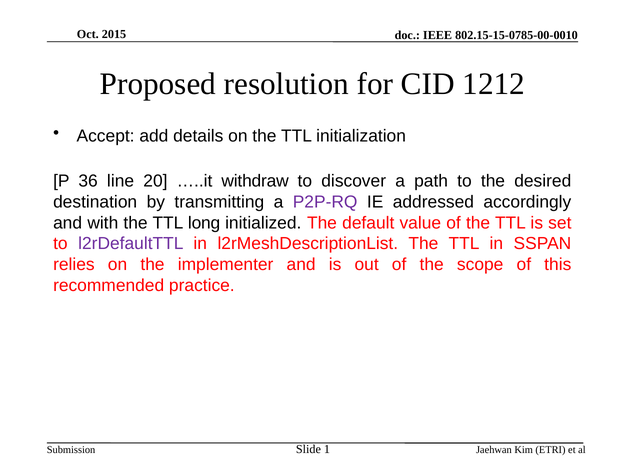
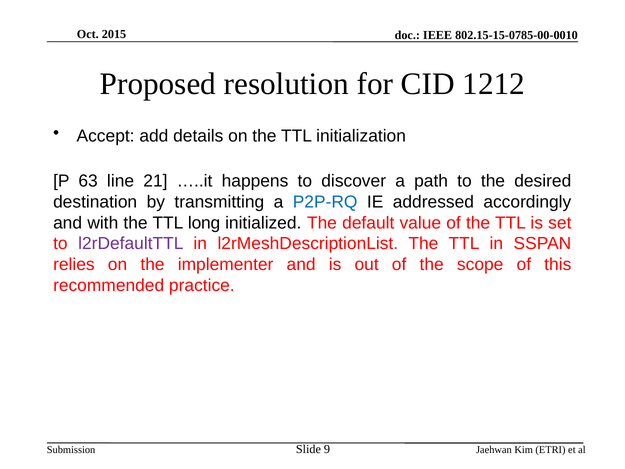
36: 36 -> 63
20: 20 -> 21
withdraw: withdraw -> happens
P2P-RQ colour: purple -> blue
1: 1 -> 9
